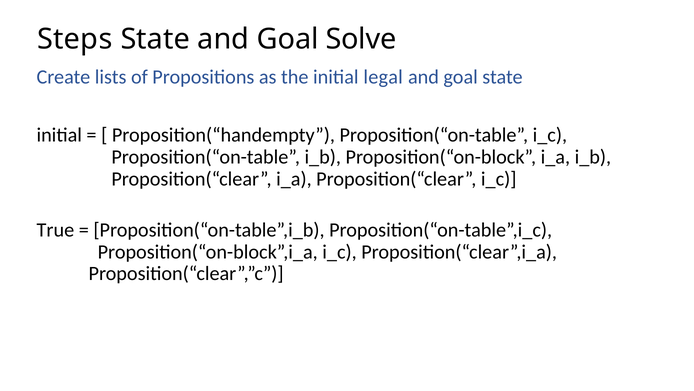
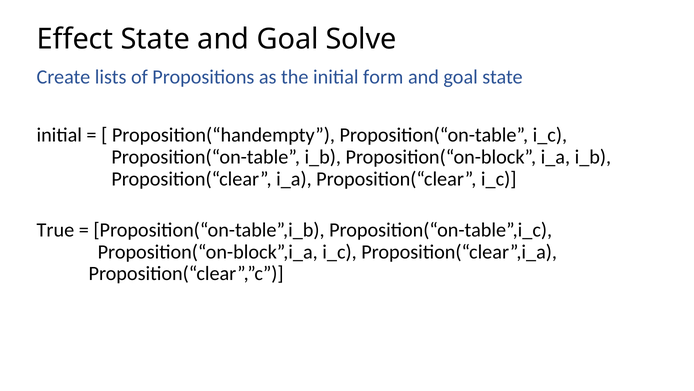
Steps: Steps -> Effect
legal: legal -> form
